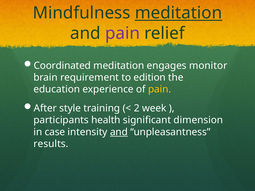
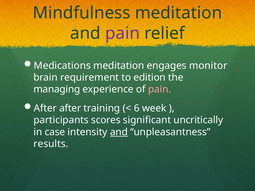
meditation at (179, 13) underline: present -> none
Coordinated: Coordinated -> Medications
education: education -> managing
pain at (160, 89) colour: yellow -> pink
After style: style -> after
2: 2 -> 6
health: health -> scores
dimension: dimension -> uncritically
